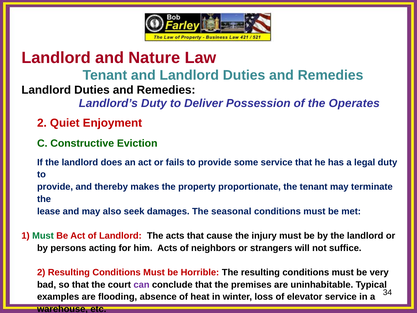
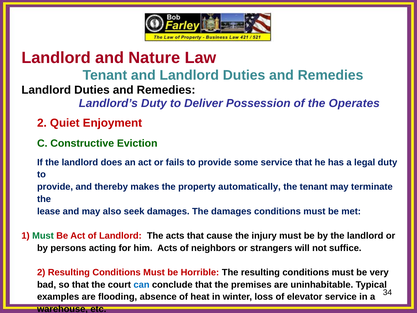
proportionate: proportionate -> automatically
The seasonal: seasonal -> damages
can colour: purple -> blue
